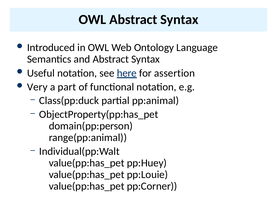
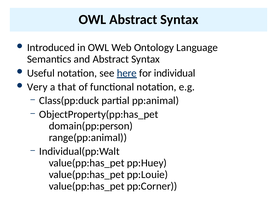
assertion: assertion -> individual
part: part -> that
